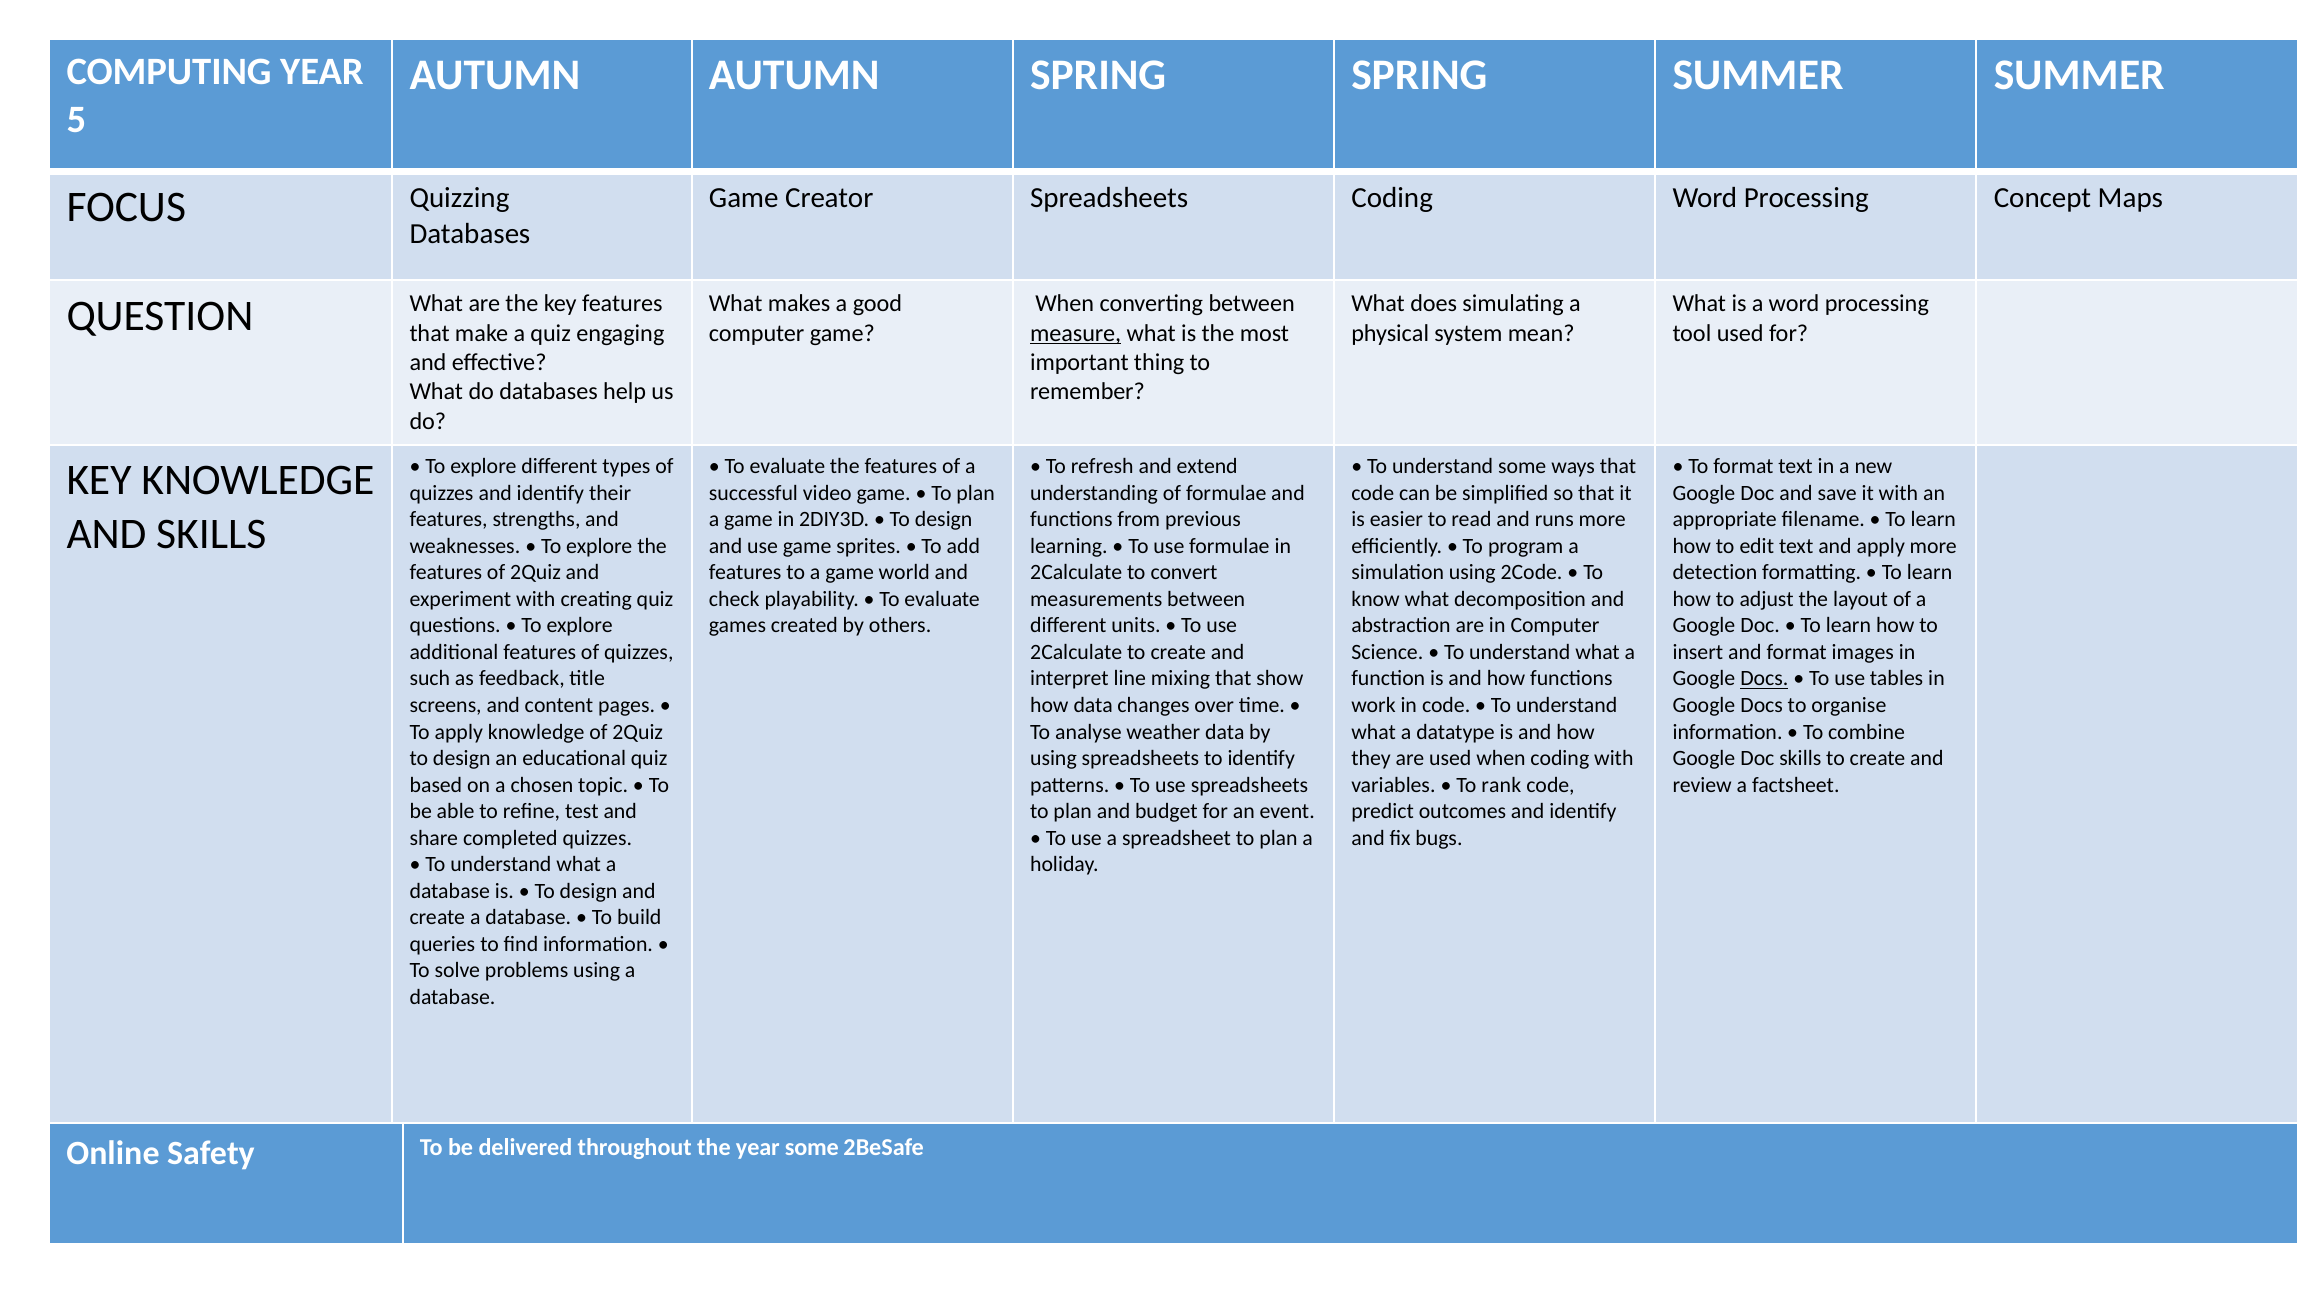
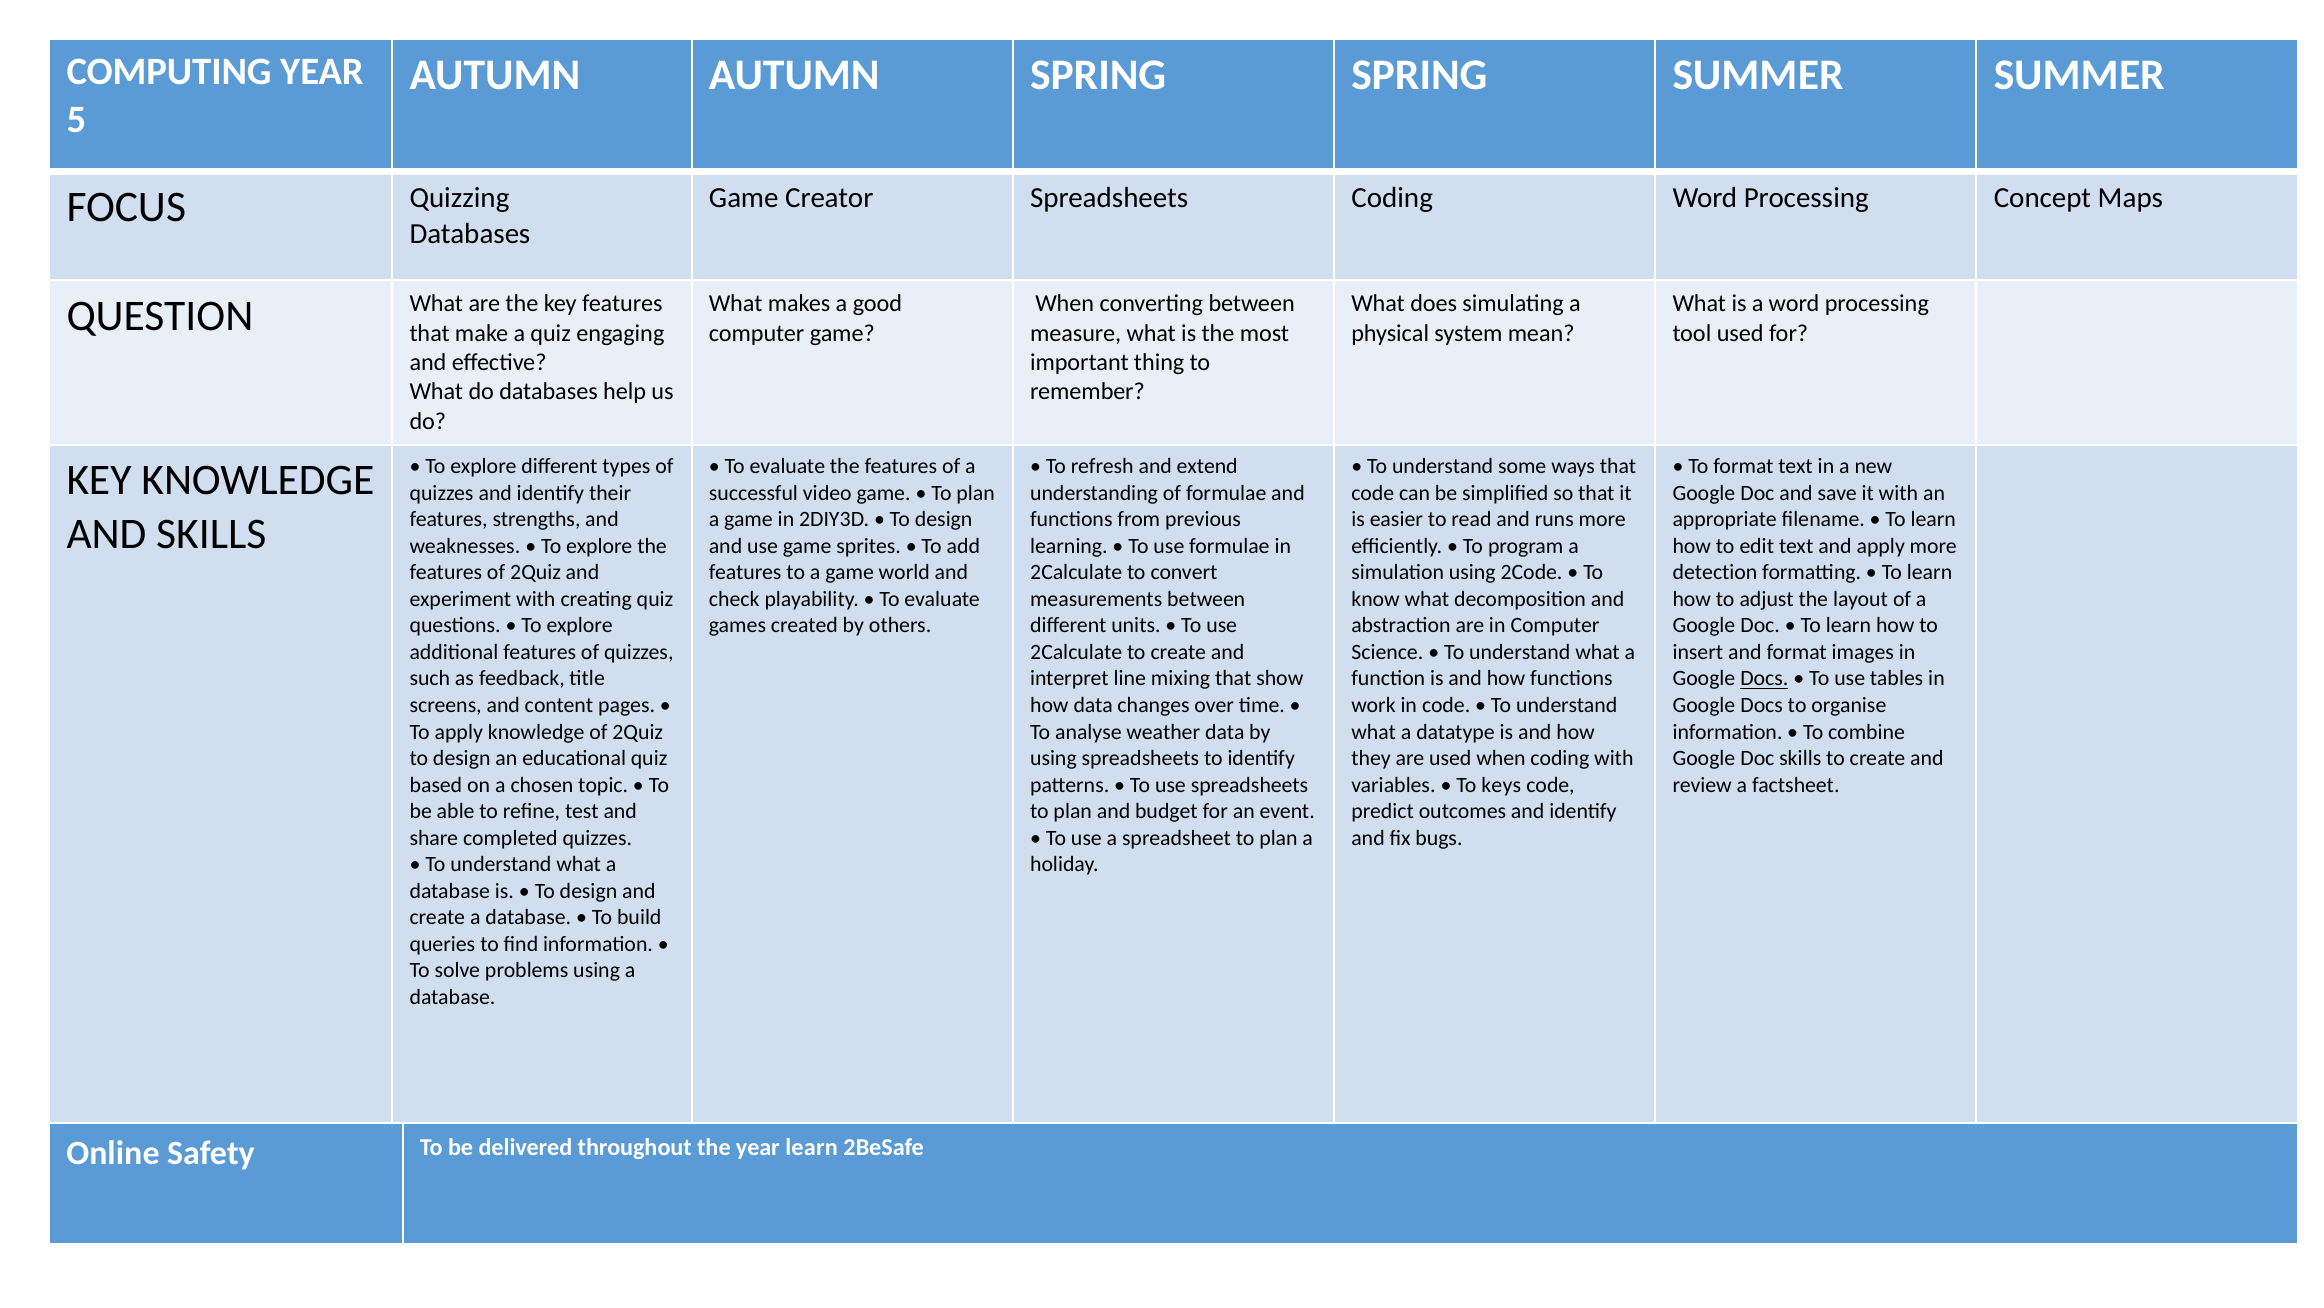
measure underline: present -> none
rank: rank -> keys
year some: some -> learn
